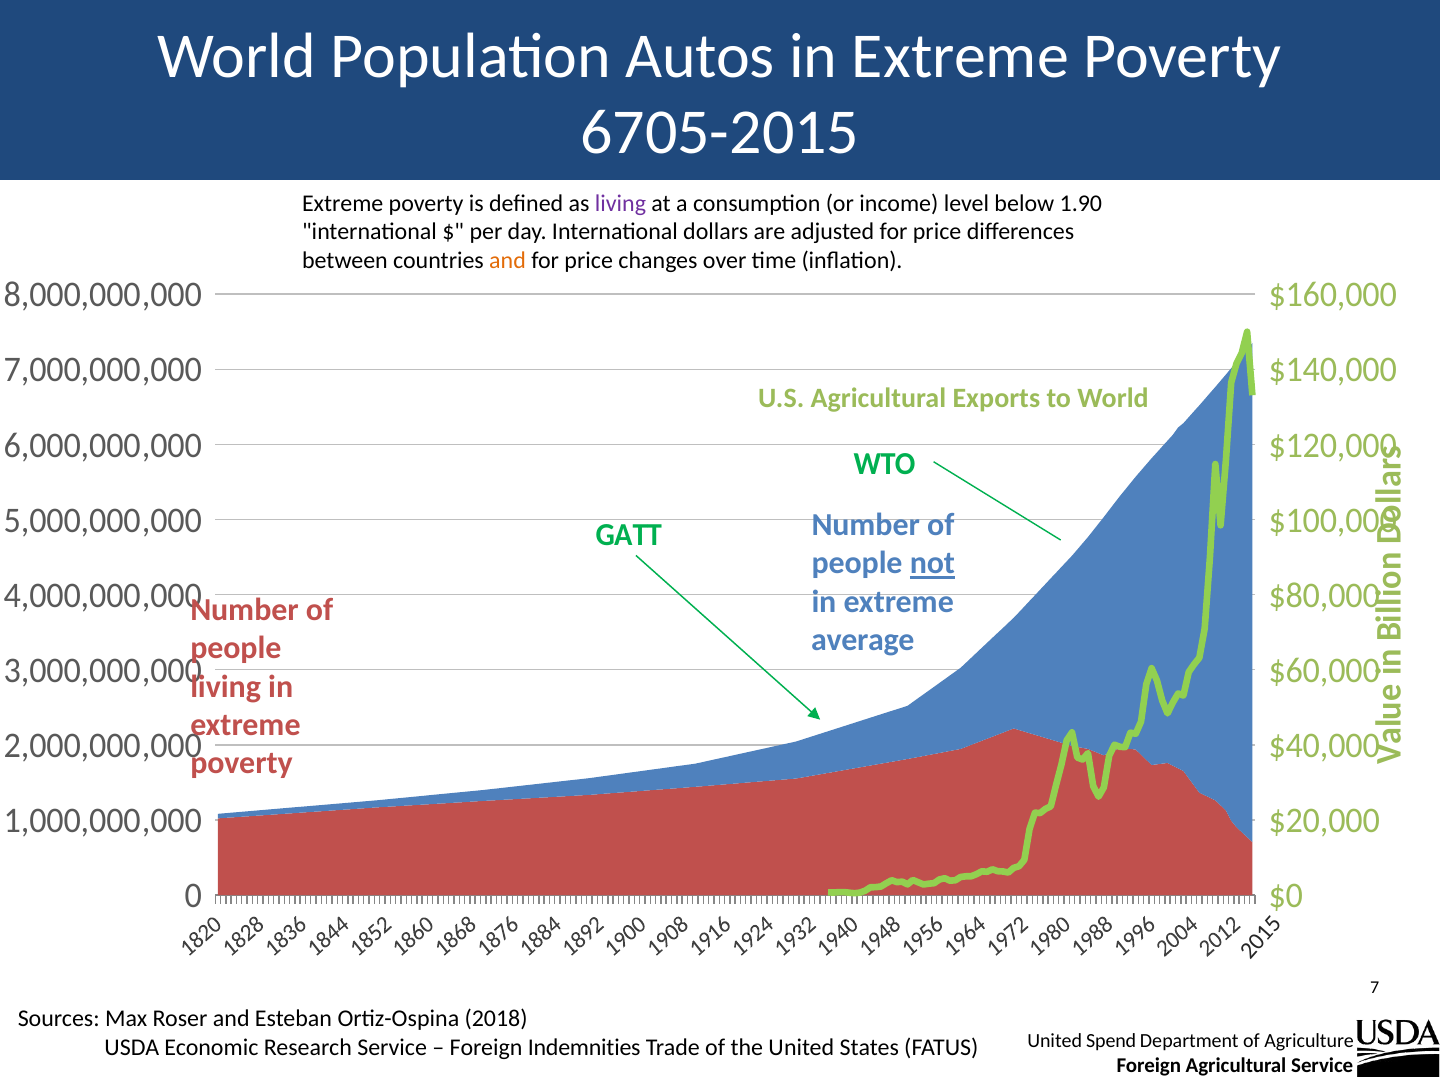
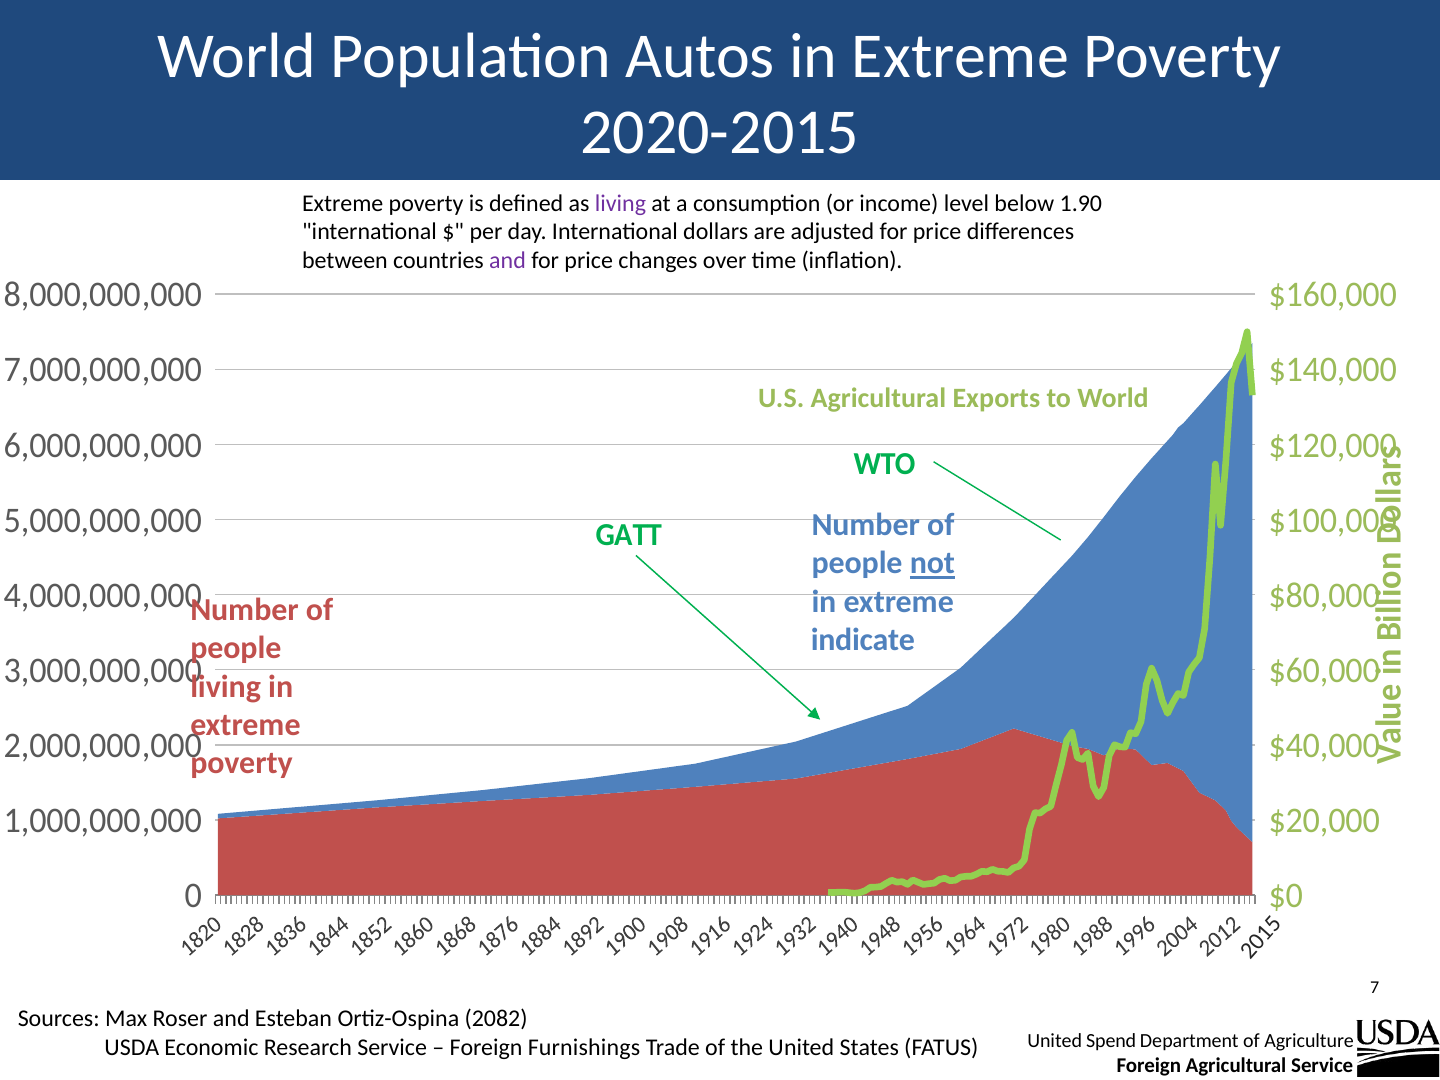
6705-2015: 6705-2015 -> 2020-2015
and at (508, 261) colour: orange -> purple
average: average -> indicate
2018: 2018 -> 2082
Indemnities: Indemnities -> Furnishings
